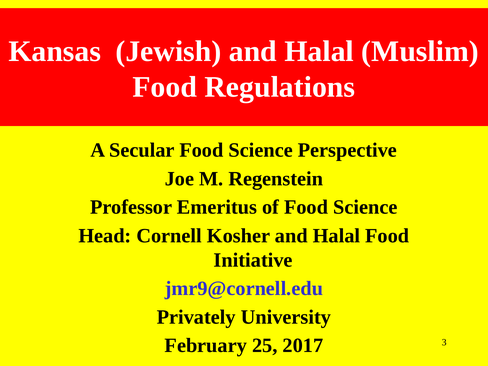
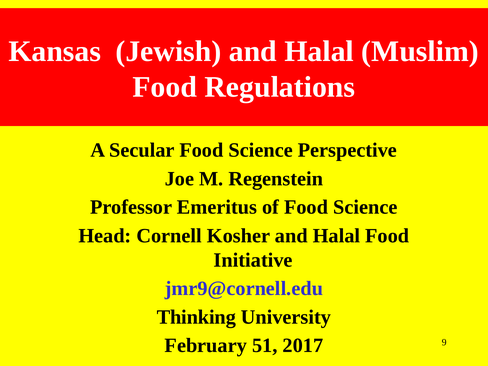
Privately: Privately -> Thinking
25: 25 -> 51
3: 3 -> 9
